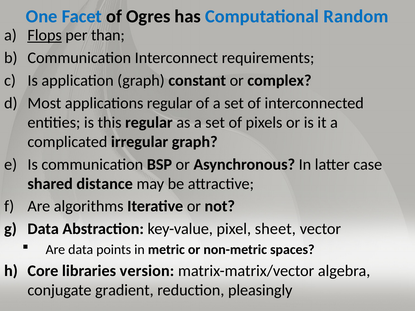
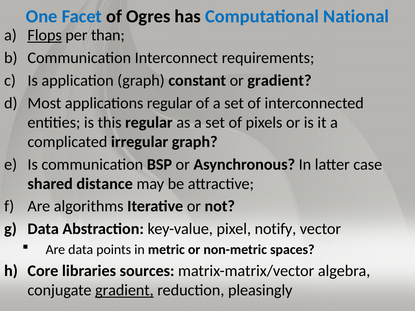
Random: Random -> National
or complex: complex -> gradient
sheet: sheet -> notify
version: version -> sources
gradient at (124, 290) underline: none -> present
